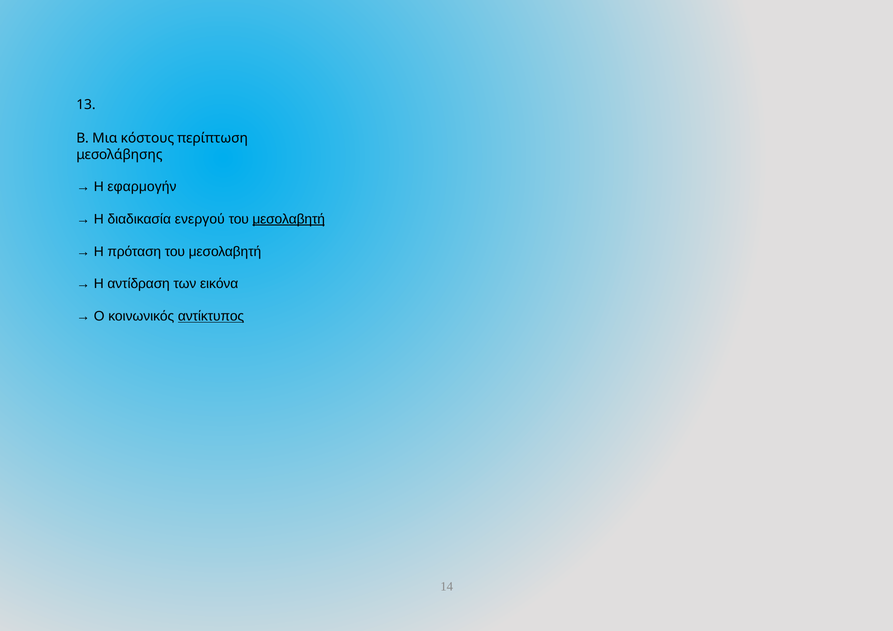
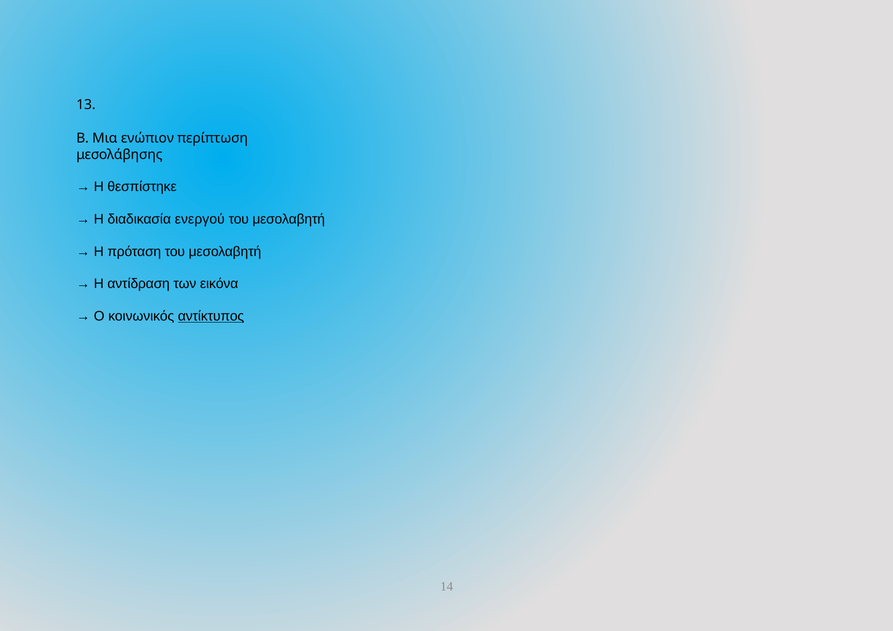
κόστους: κόστους -> ενώπιον
εφαρμογήν: εφαρμογήν -> θεσπίστηκε
μεσολαβητή at (289, 219) underline: present -> none
